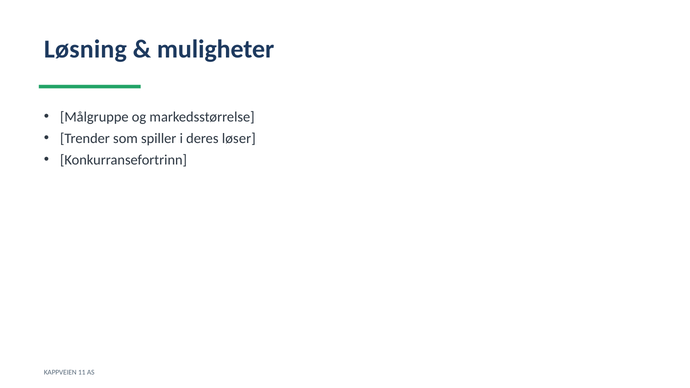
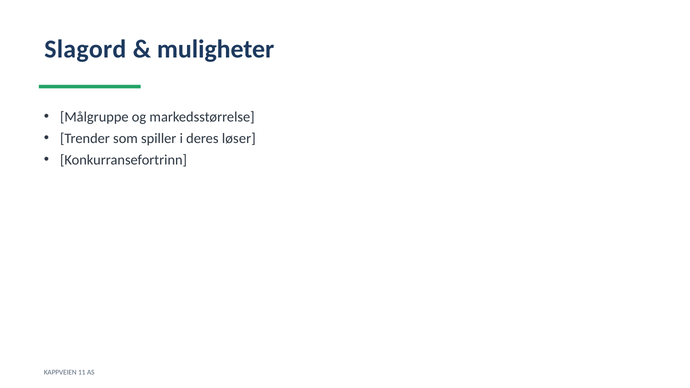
Løsning: Løsning -> Slagord
